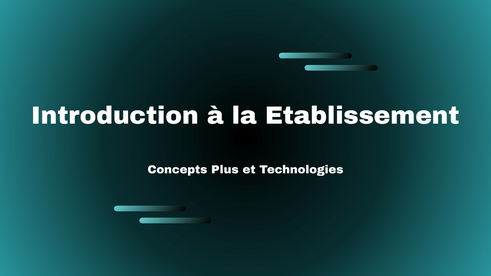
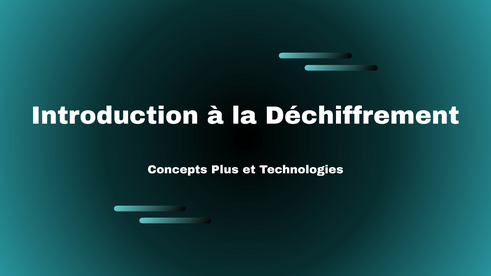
Etablissement: Etablissement -> Déchiffrement
